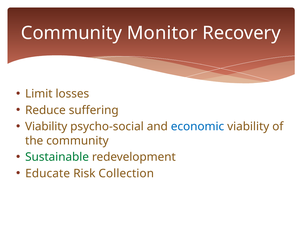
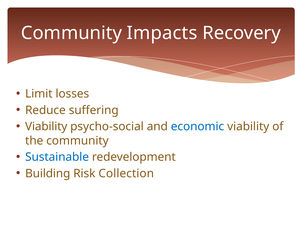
Monitor: Monitor -> Impacts
Sustainable colour: green -> blue
Educate: Educate -> Building
